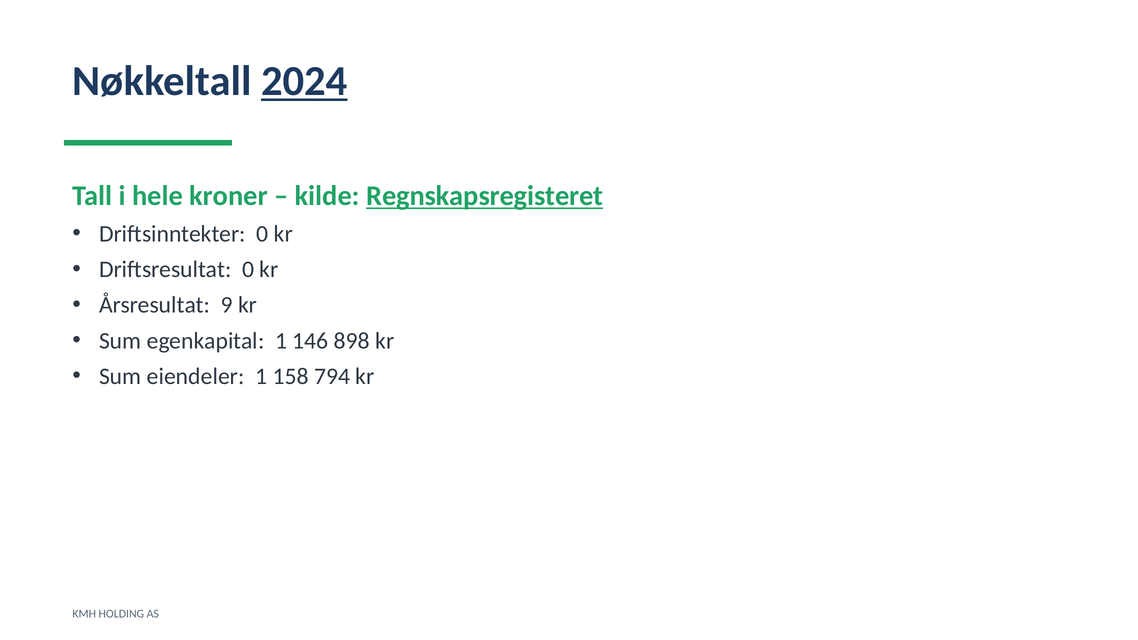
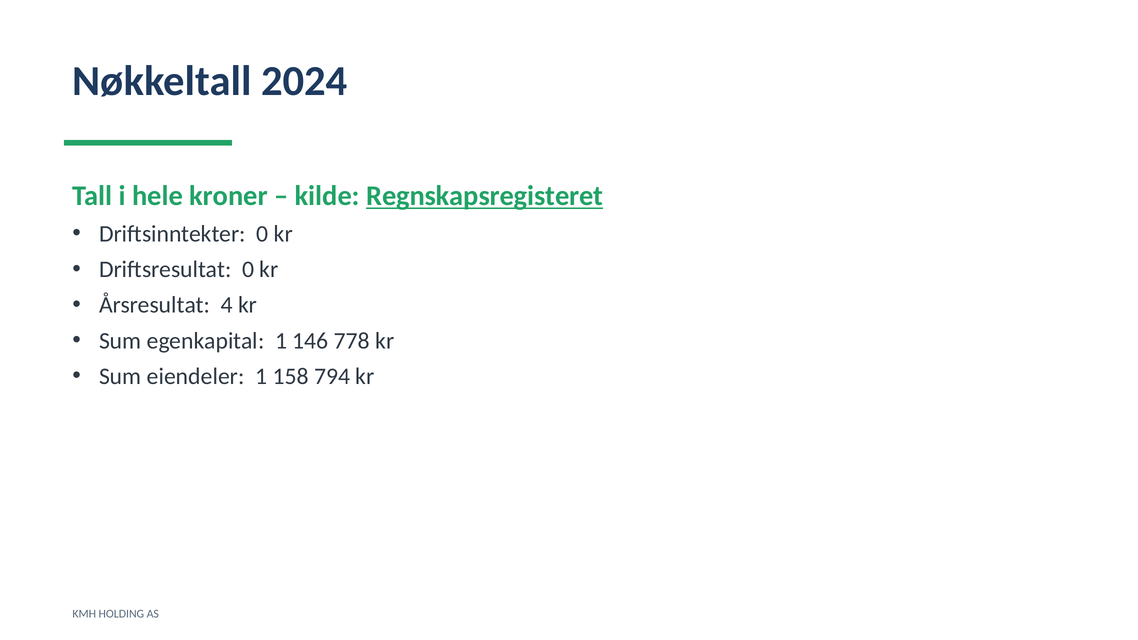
2024 underline: present -> none
9: 9 -> 4
898: 898 -> 778
